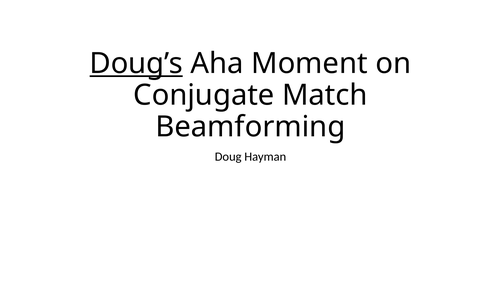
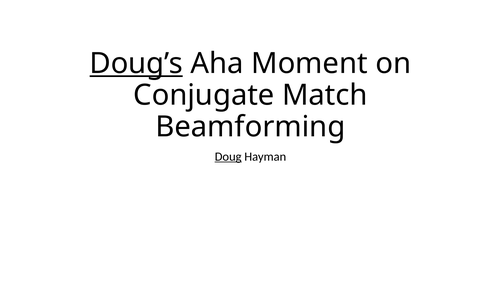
Doug underline: none -> present
